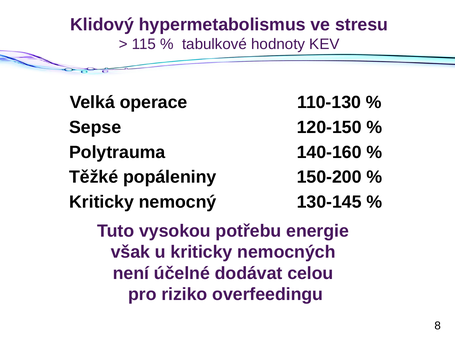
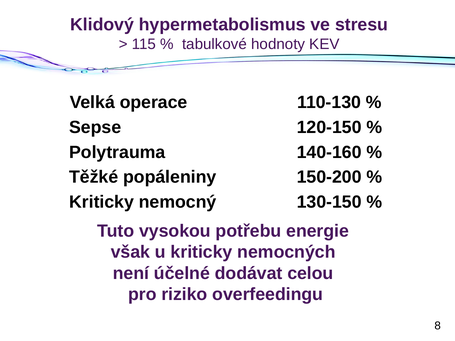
130-145: 130-145 -> 130-150
